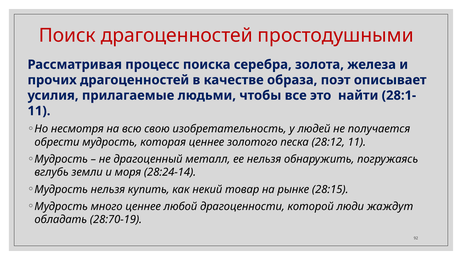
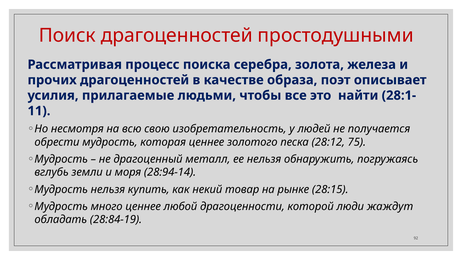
28:12 11: 11 -> 75
28:24-14: 28:24-14 -> 28:94-14
28:70-19: 28:70-19 -> 28:84-19
